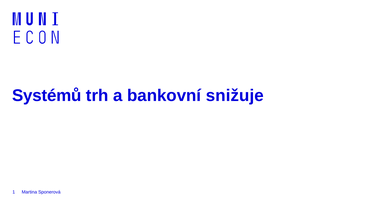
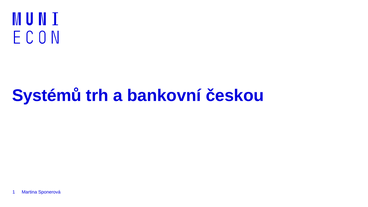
snižuje: snižuje -> českou
